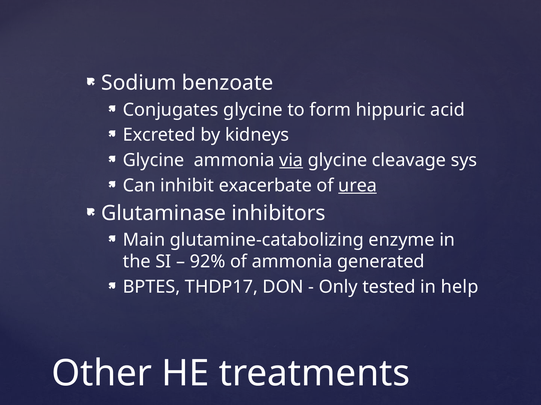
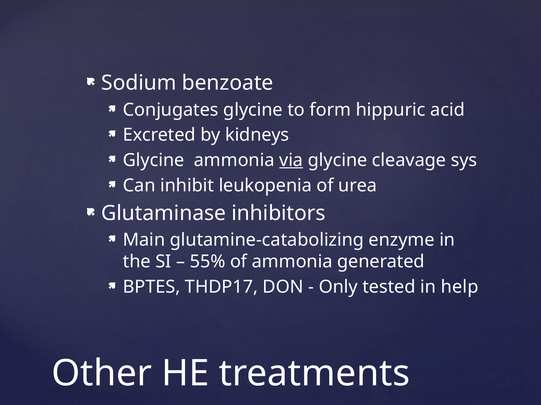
exacerbate: exacerbate -> leukopenia
urea underline: present -> none
92%: 92% -> 55%
